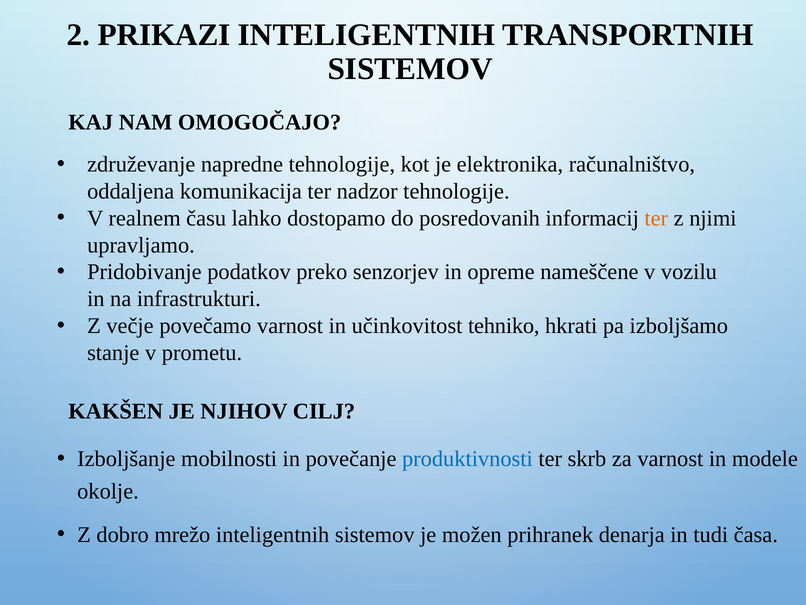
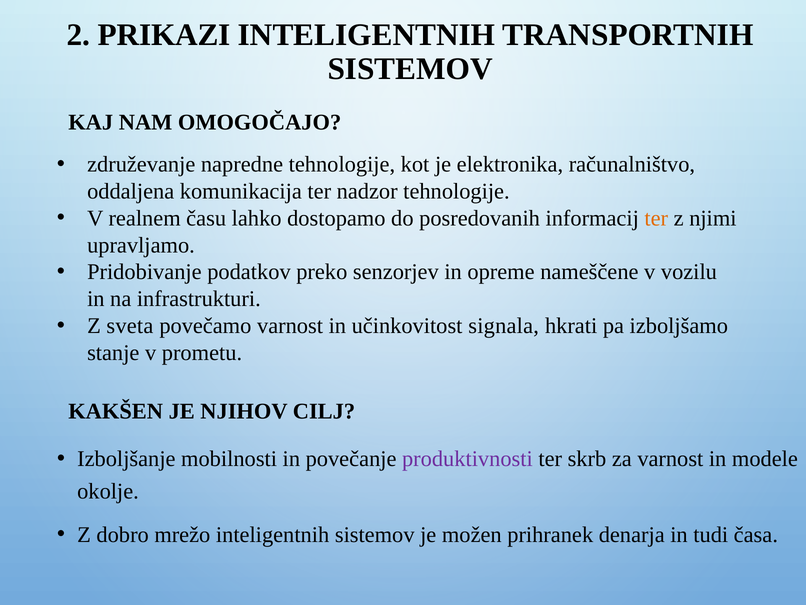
večje: večje -> sveta
tehniko: tehniko -> signala
produktivnosti colour: blue -> purple
